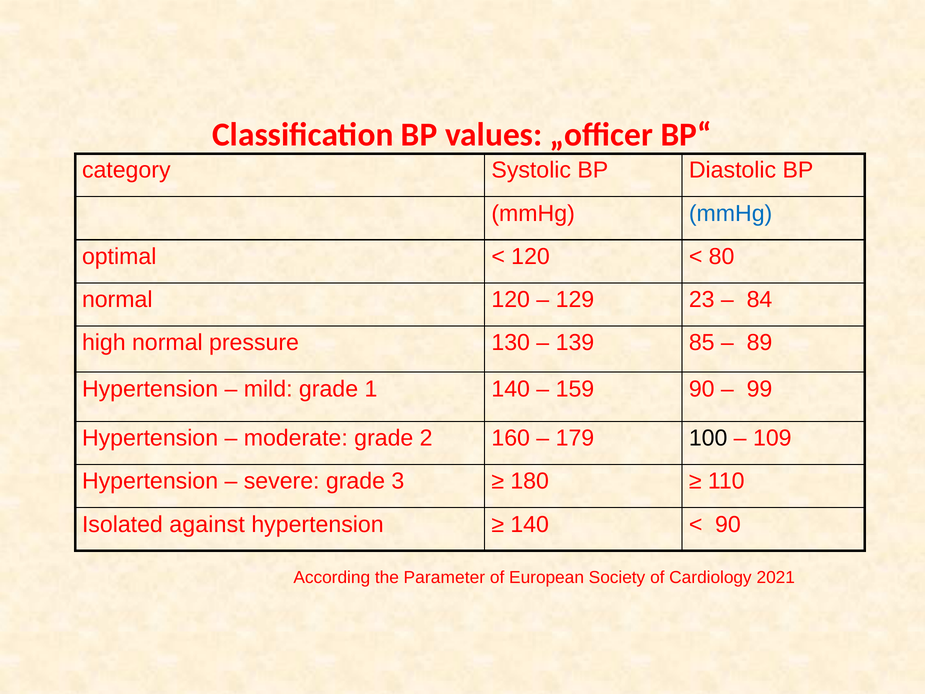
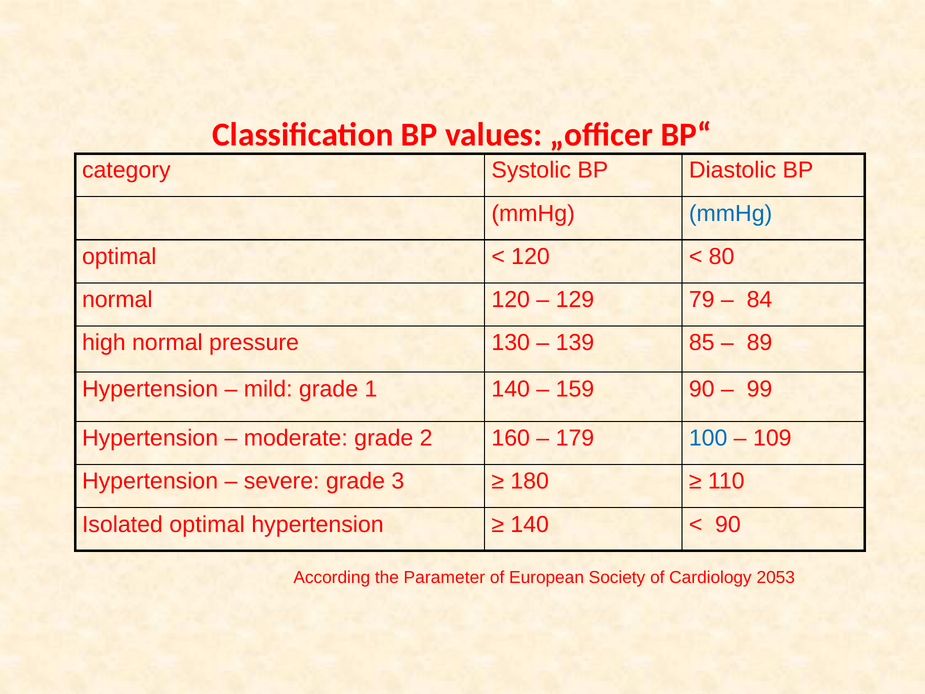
23: 23 -> 79
100 colour: black -> blue
Isolated against: against -> optimal
2021: 2021 -> 2053
